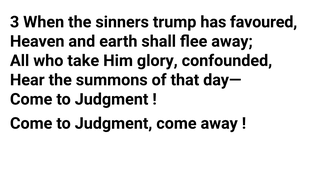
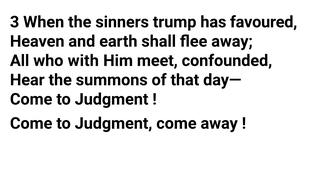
take: take -> with
glory: glory -> meet
